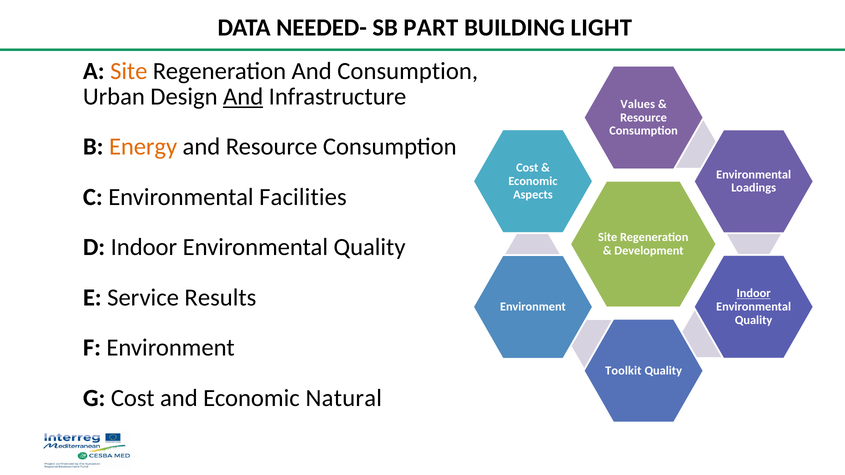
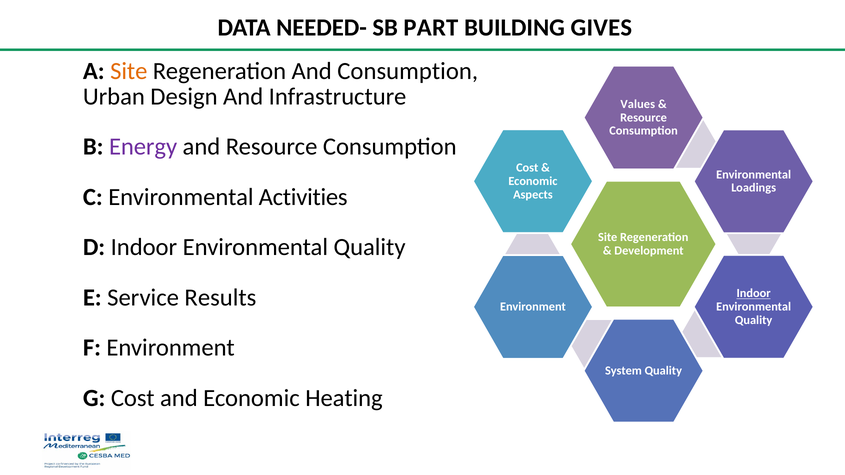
LIGHT: LIGHT -> GIVES
And at (243, 97) underline: present -> none
Energy colour: orange -> purple
Facilities: Facilities -> Activities
Toolkit: Toolkit -> System
Natural: Natural -> Heating
